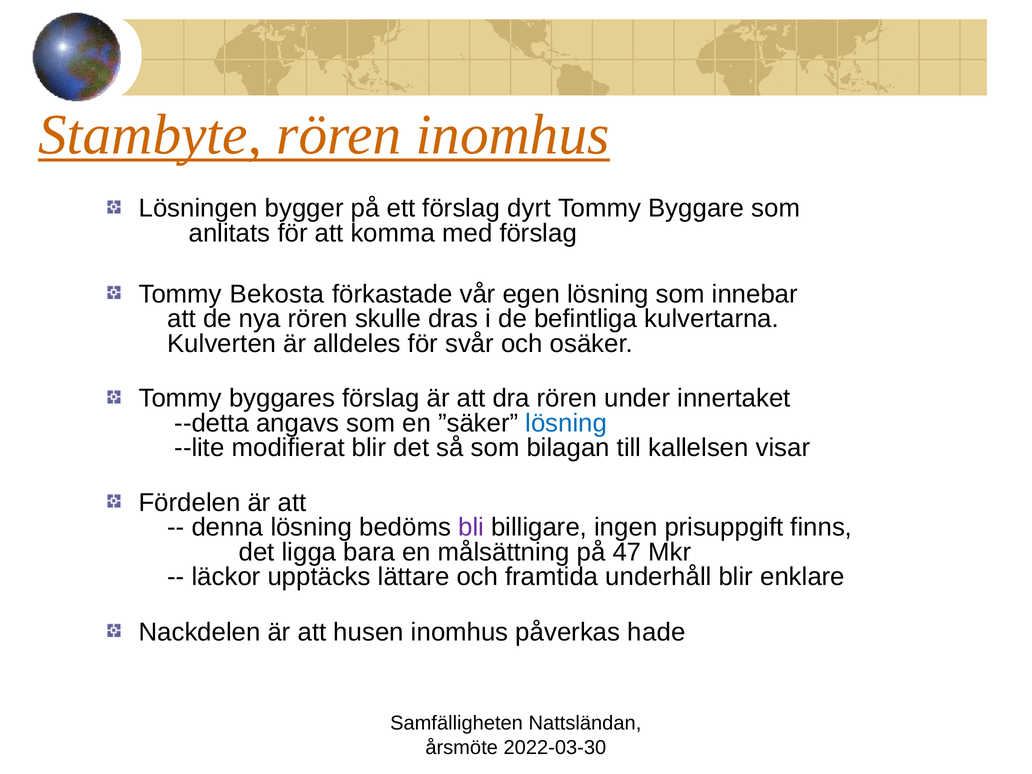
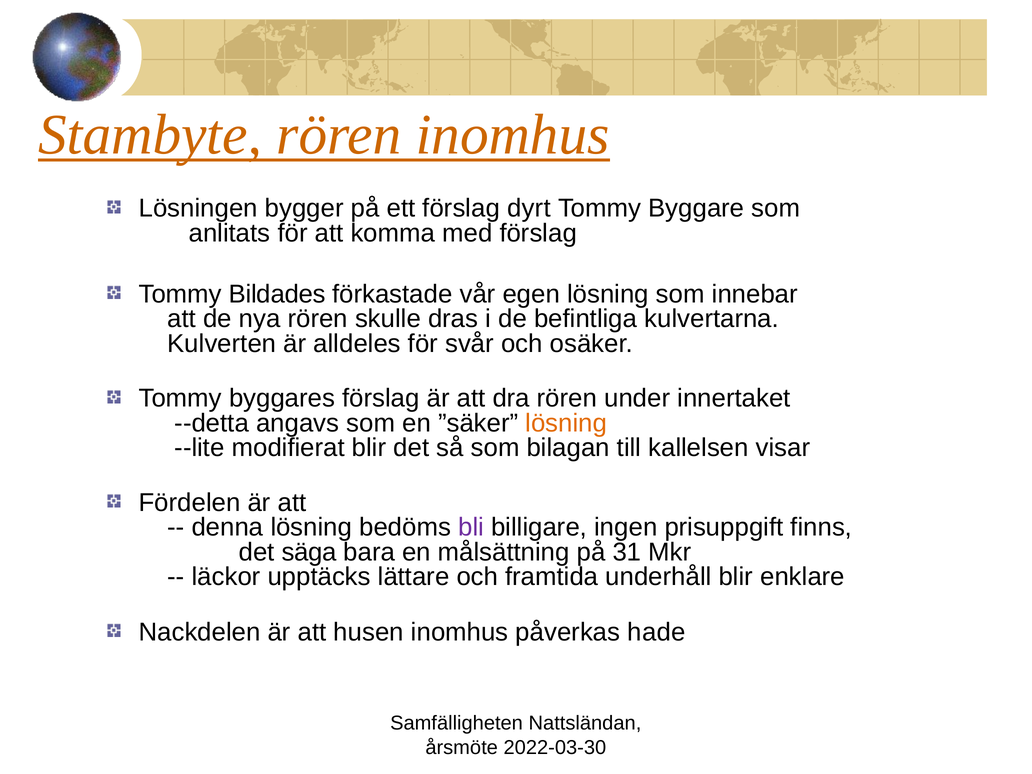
Bekosta: Bekosta -> Bildades
lösning at (566, 423) colour: blue -> orange
ligga: ligga -> säga
47: 47 -> 31
